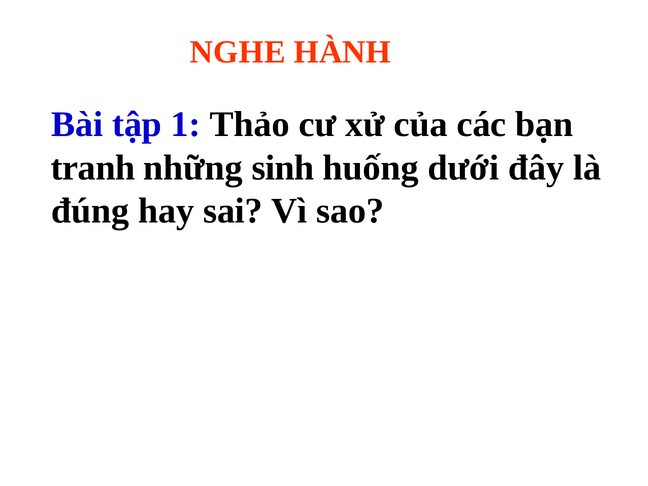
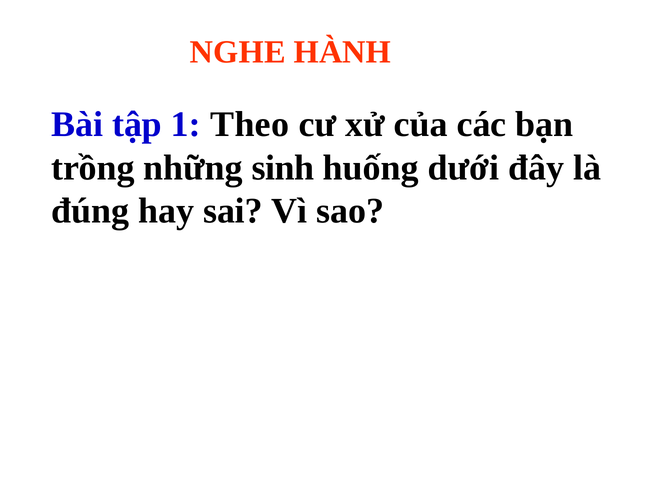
Thảo: Thảo -> Theo
tranh: tranh -> trồng
